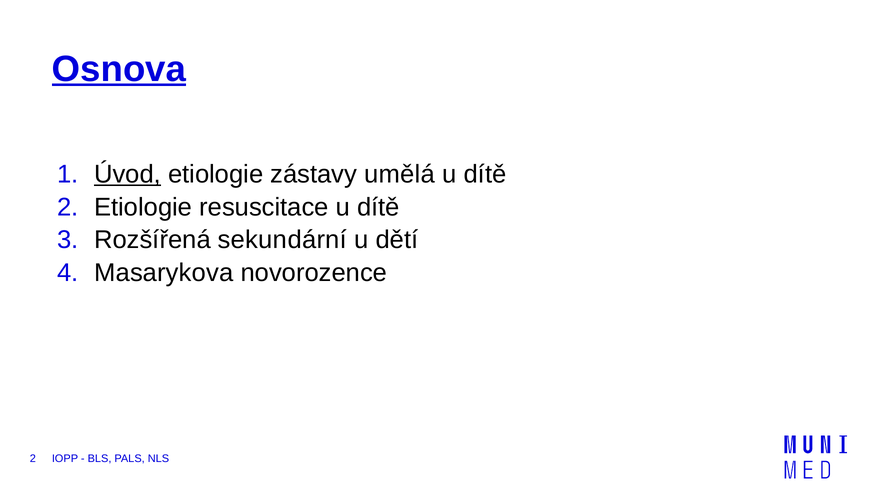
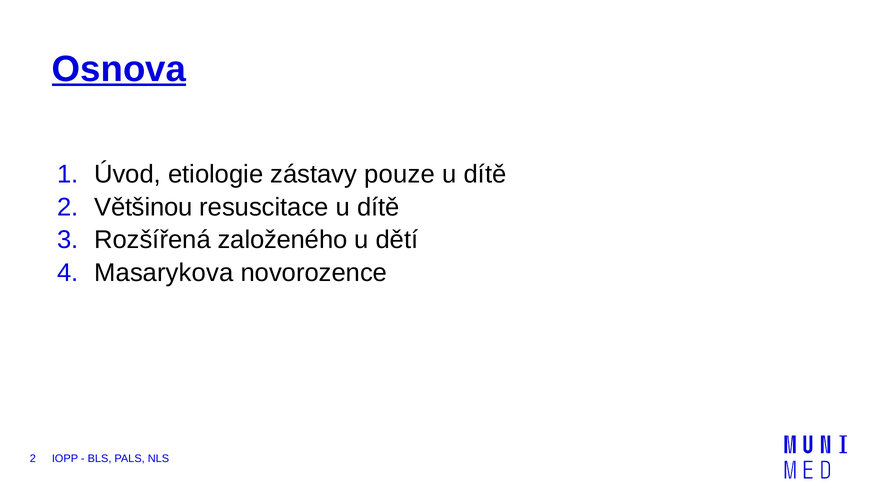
Úvod underline: present -> none
umělá: umělá -> pouze
2 Etiologie: Etiologie -> Většinou
sekundární: sekundární -> založeného
